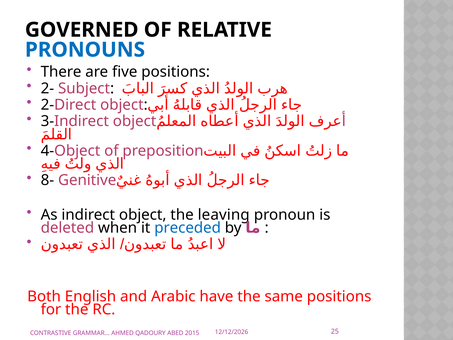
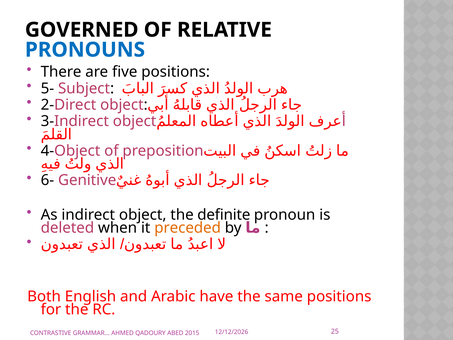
2-: 2- -> 5-
8-: 8- -> 6-
leaving: leaving -> definite
preceded colour: blue -> orange
